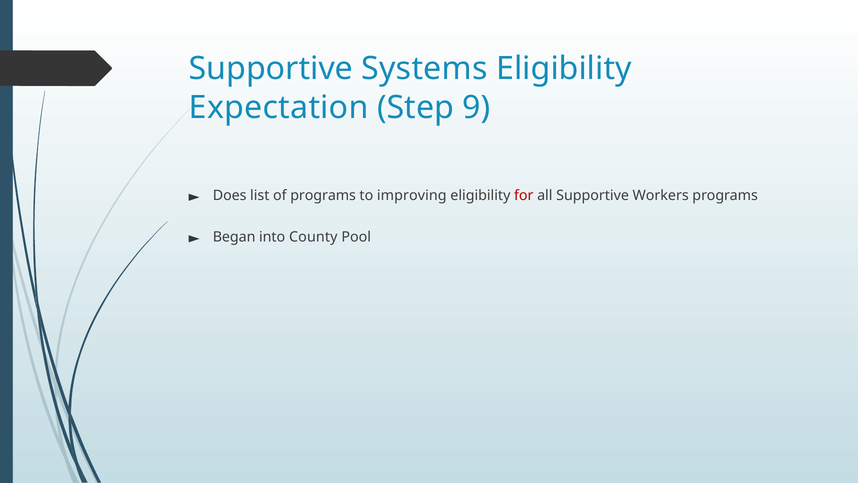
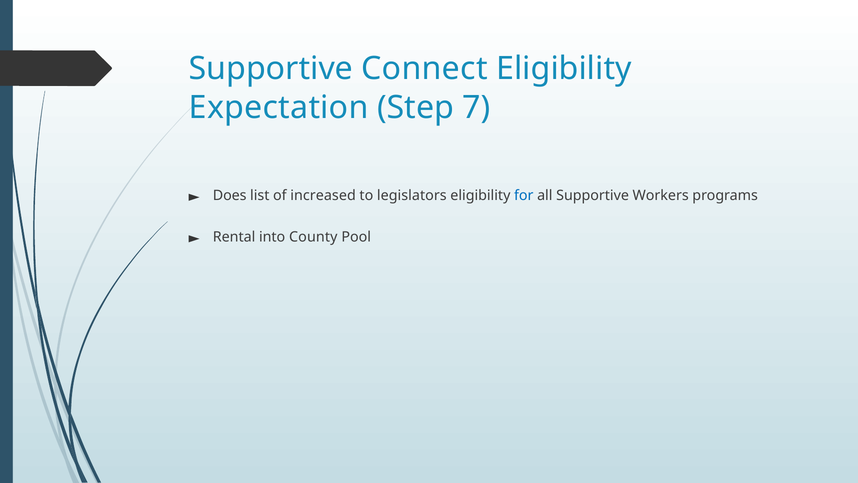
Systems: Systems -> Connect
9: 9 -> 7
of programs: programs -> increased
improving: improving -> legislators
for colour: red -> blue
Began: Began -> Rental
